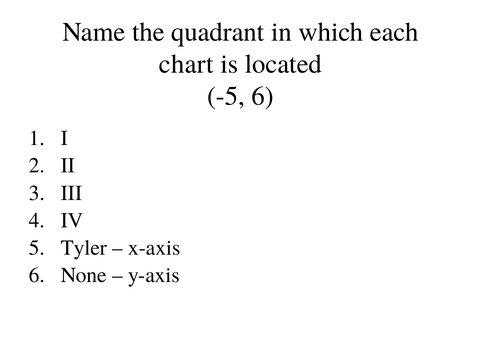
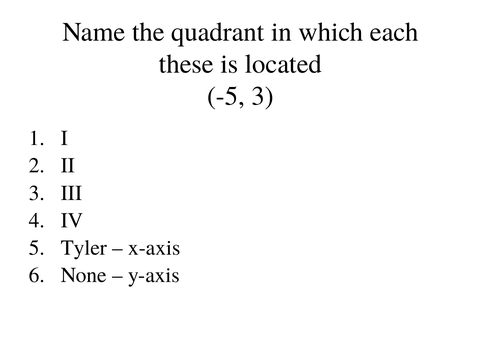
chart: chart -> these
-5 6: 6 -> 3
